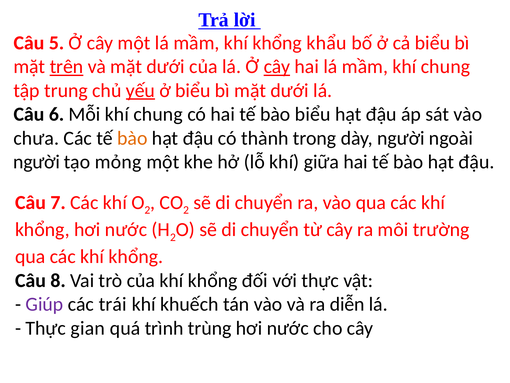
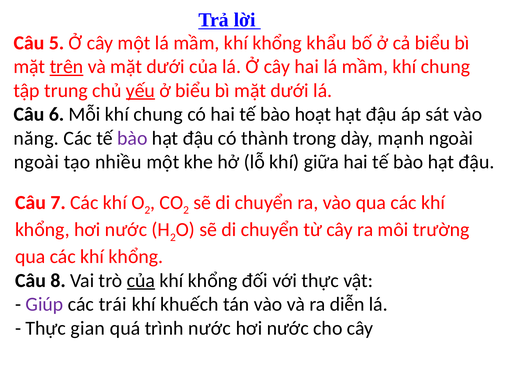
cây at (277, 67) underline: present -> none
bào biểu: biểu -> hoạt
chưa: chưa -> năng
bào at (132, 138) colour: orange -> purple
dày người: người -> mạnh
người at (37, 162): người -> ngoài
mỏng: mỏng -> nhiều
của at (141, 280) underline: none -> present
trình trùng: trùng -> nước
